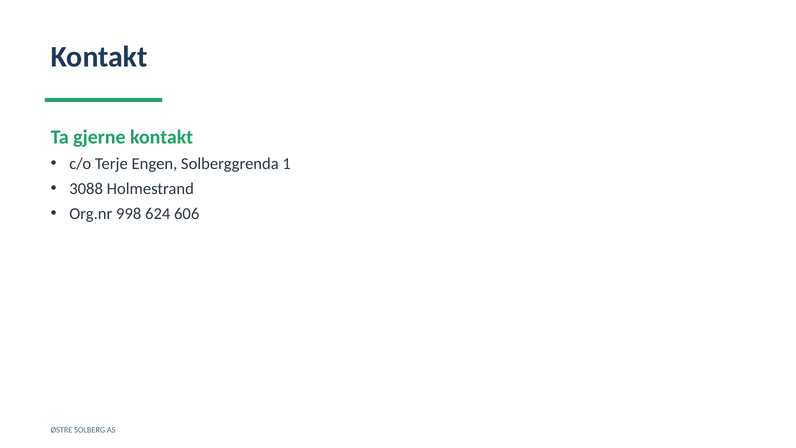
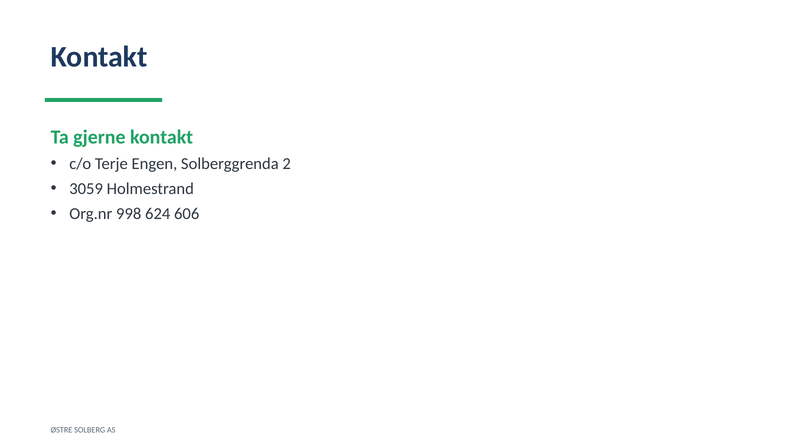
1: 1 -> 2
3088: 3088 -> 3059
